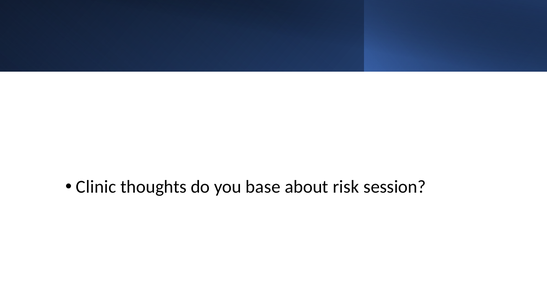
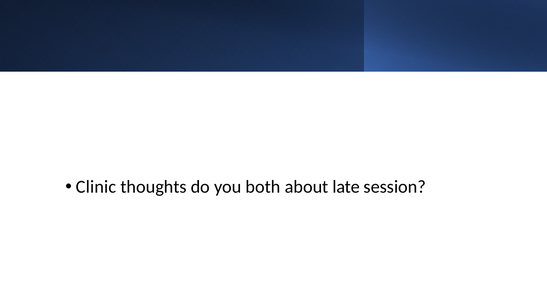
base: base -> both
risk: risk -> late
